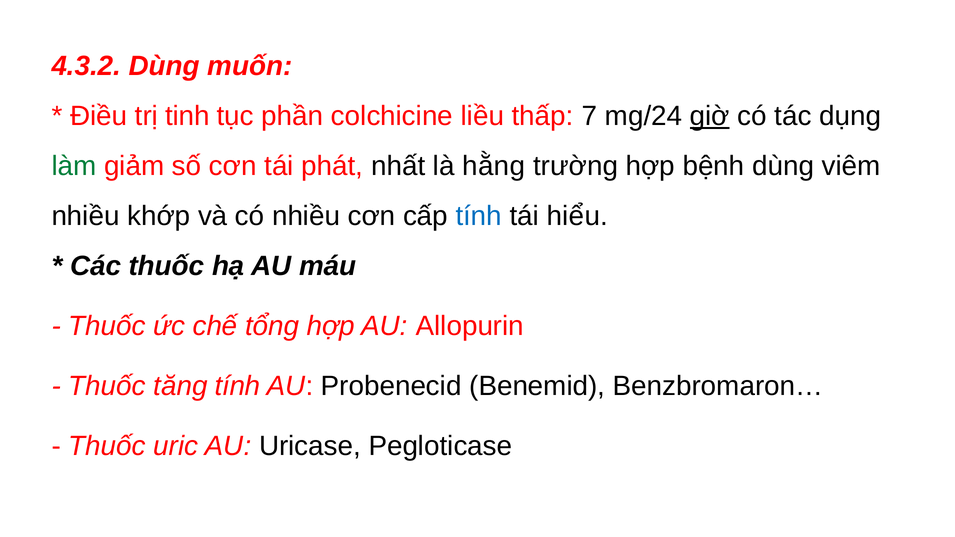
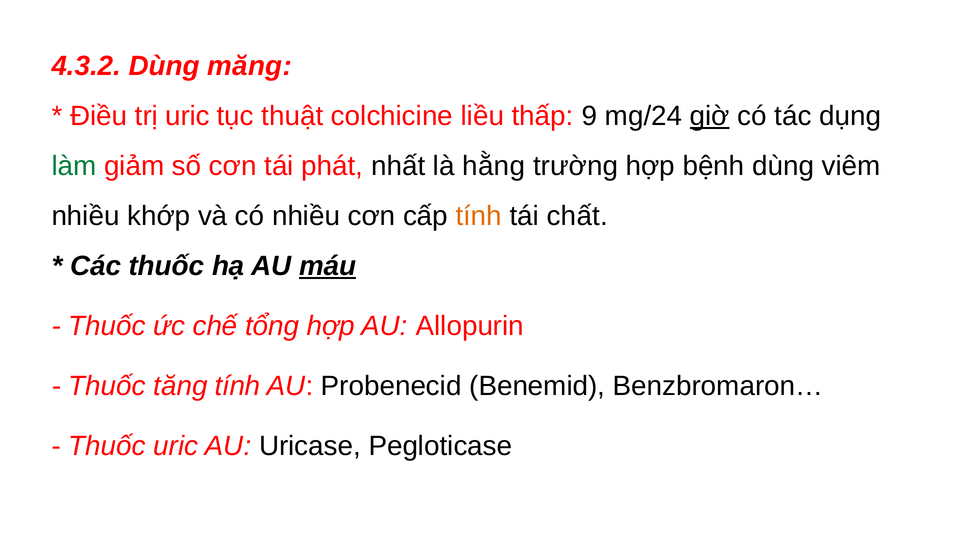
muốn: muốn -> măng
trị tinh: tinh -> uric
phần: phần -> thuật
7: 7 -> 9
tính at (479, 216) colour: blue -> orange
hiểu: hiểu -> chất
máu underline: none -> present
